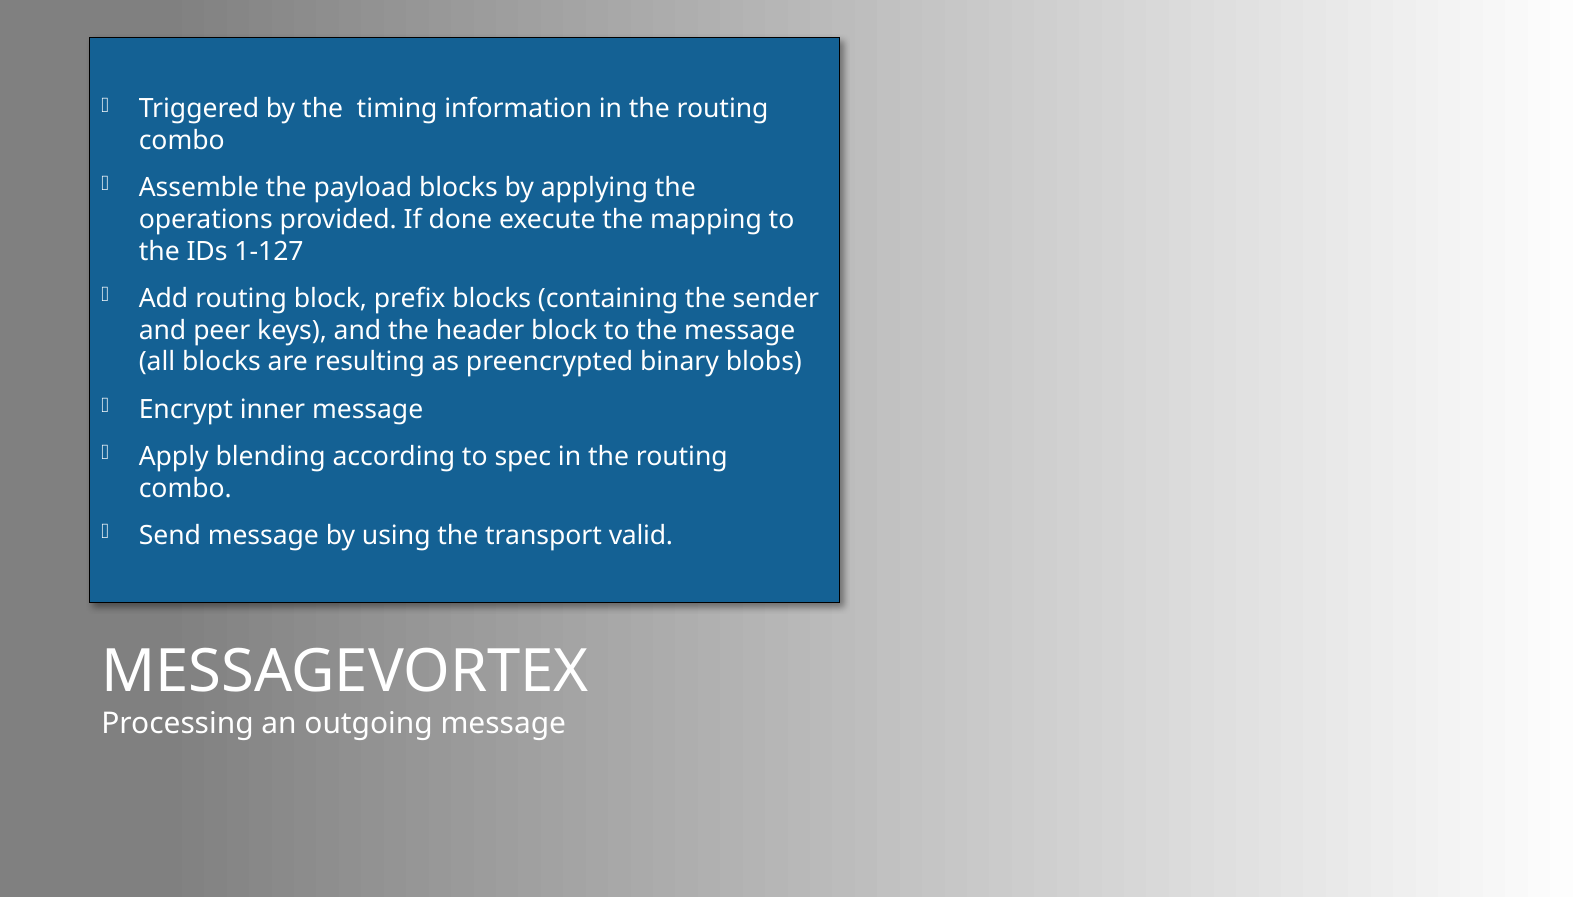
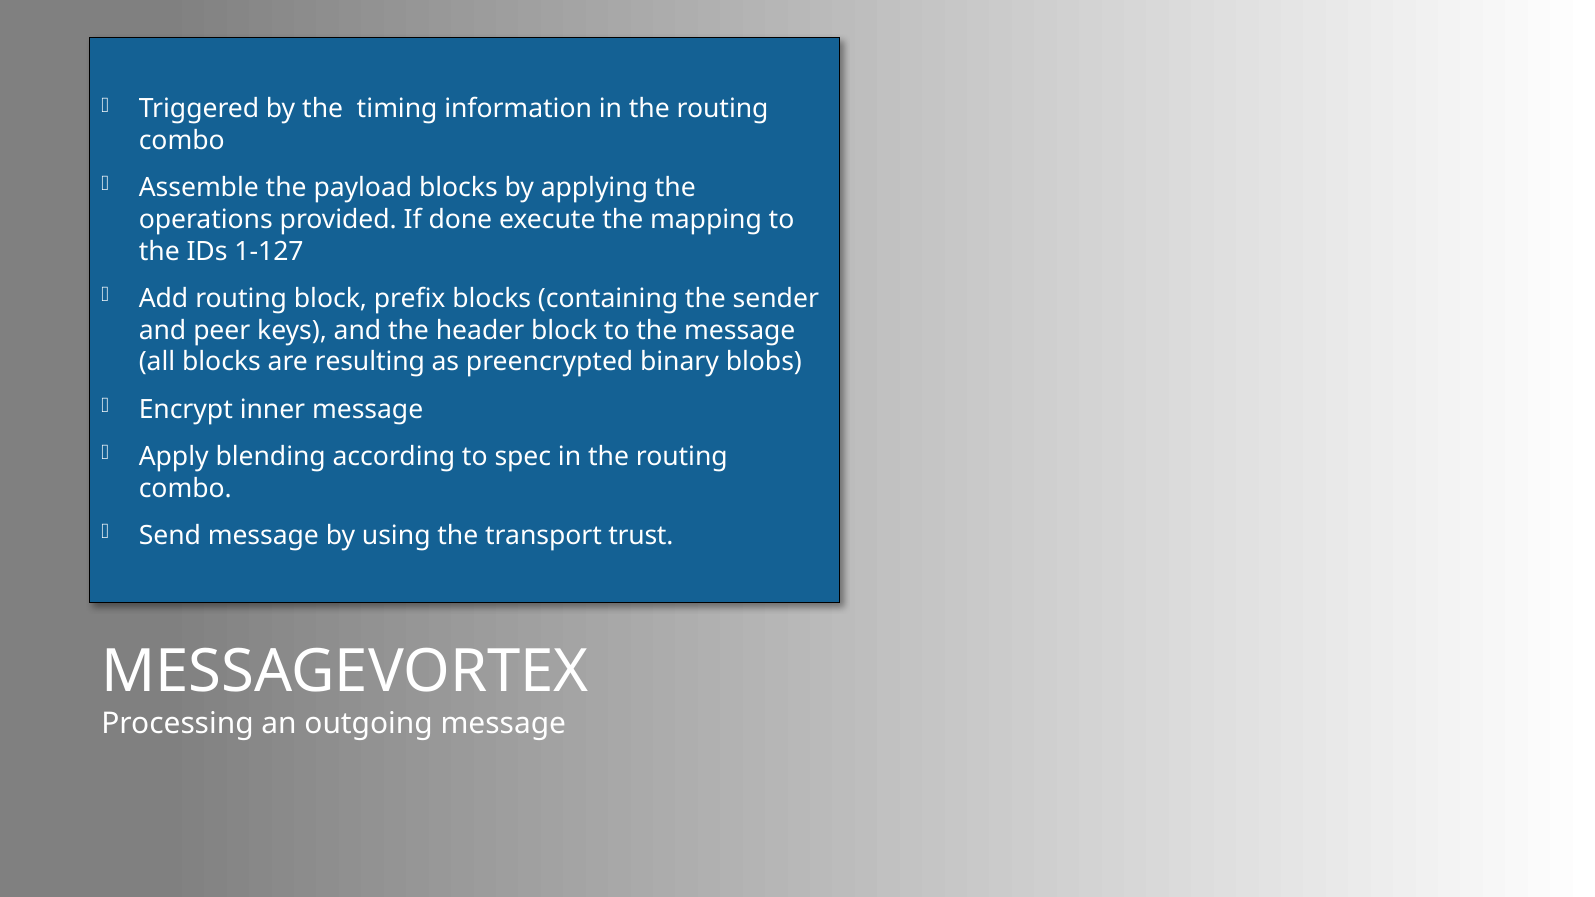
valid: valid -> trust
